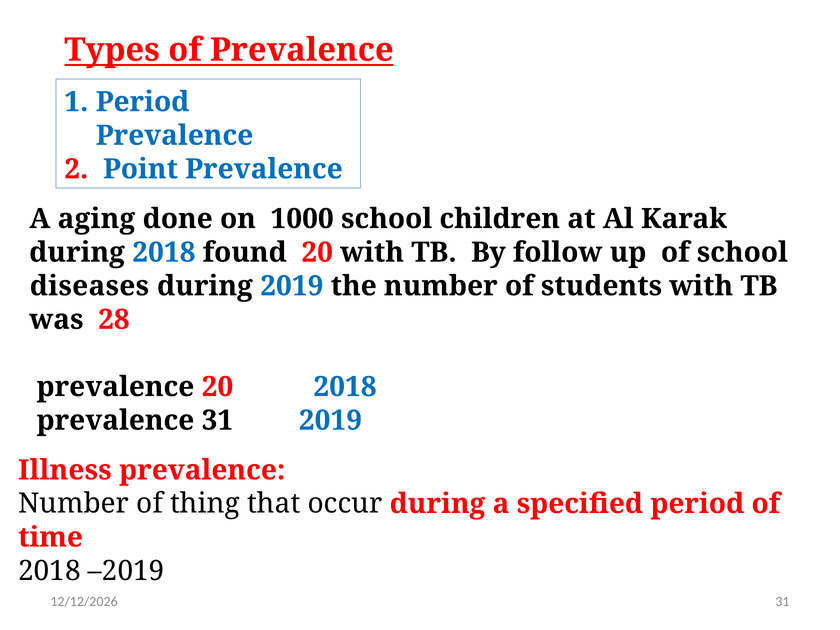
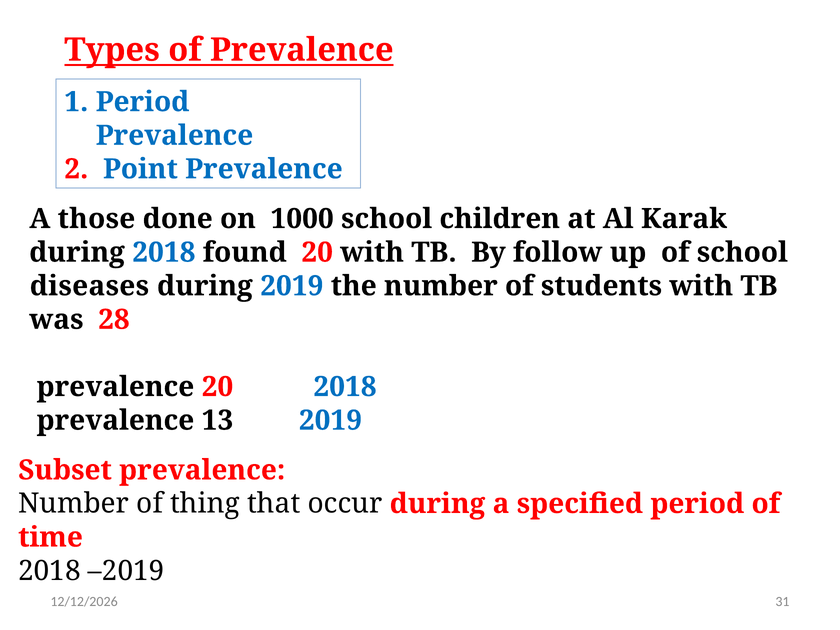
aging: aging -> those
prevalence 31: 31 -> 13
Illness: Illness -> Subset
